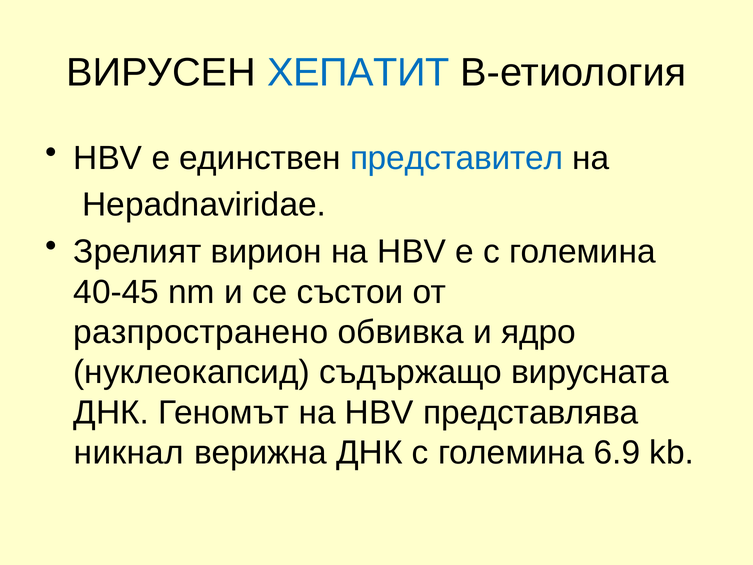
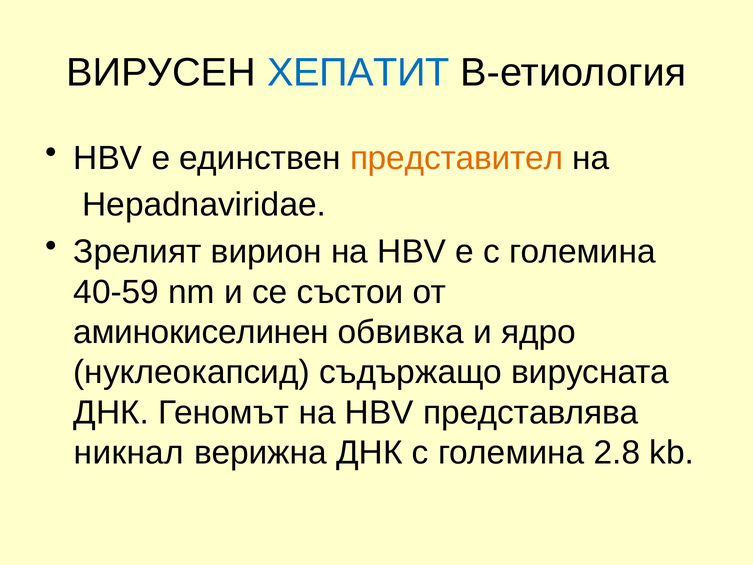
представител colour: blue -> orange
40-45: 40-45 -> 40-59
разпространено: разпространено -> аминокиселинен
6.9: 6.9 -> 2.8
